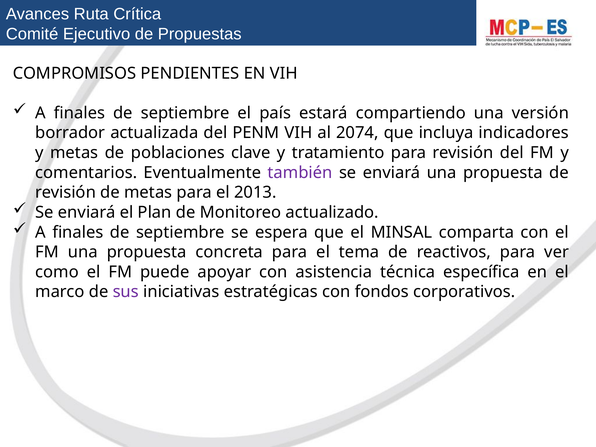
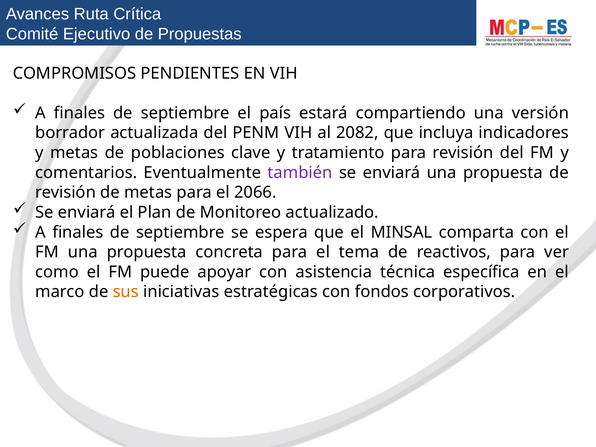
2074: 2074 -> 2082
2013: 2013 -> 2066
sus colour: purple -> orange
